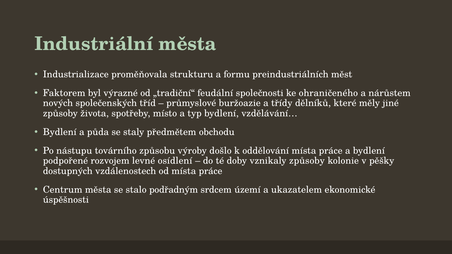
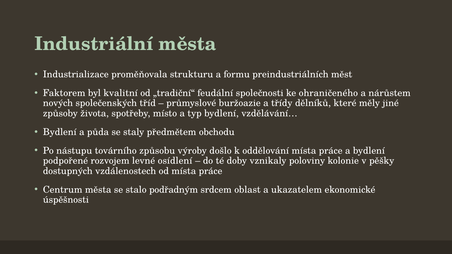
výrazné: výrazné -> kvalitní
vznikaly způsoby: způsoby -> poloviny
území: území -> oblast
